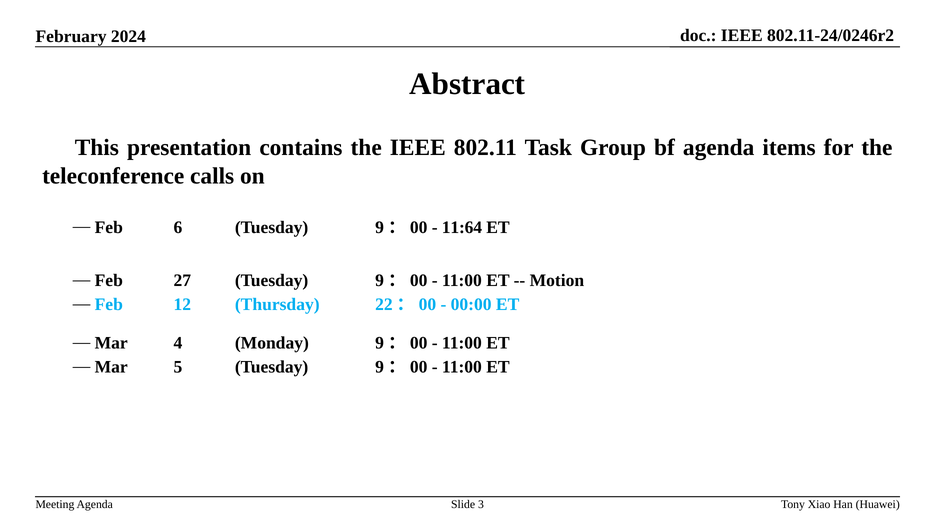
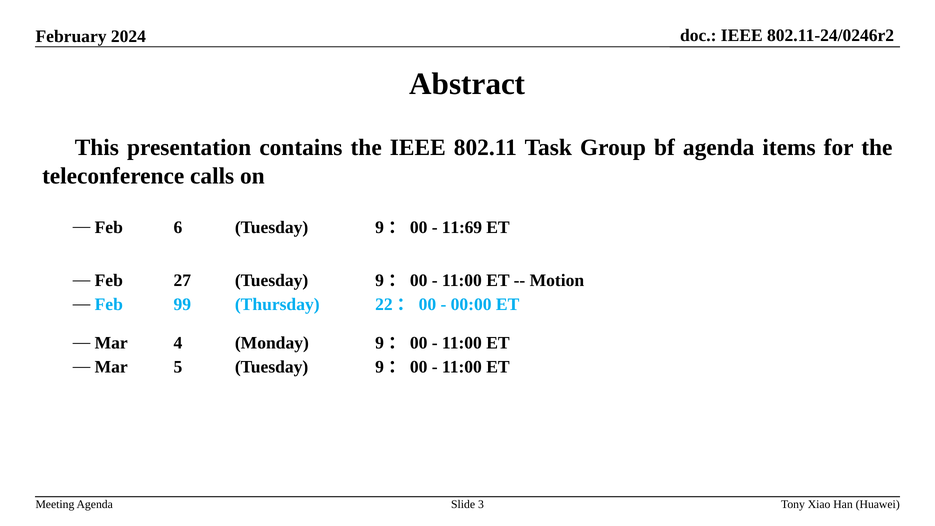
11:64: 11:64 -> 11:69
12: 12 -> 99
